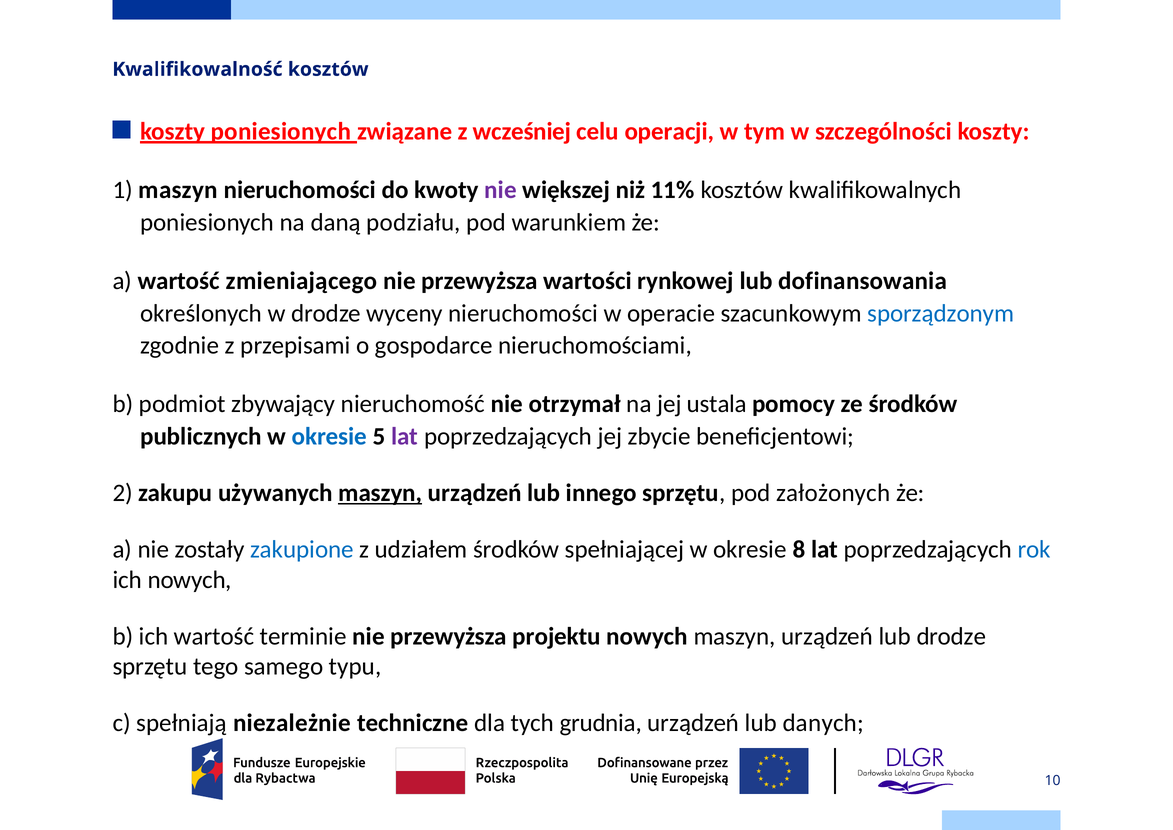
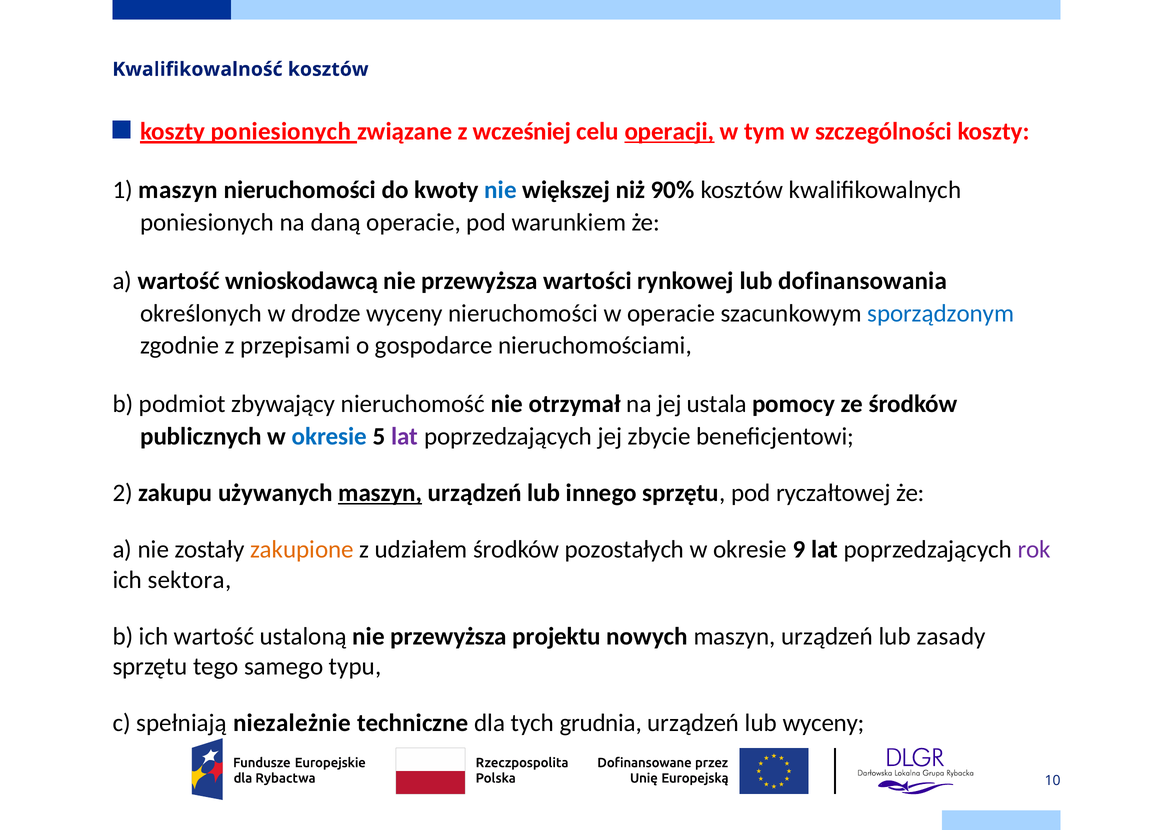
operacji underline: none -> present
nie at (501, 190) colour: purple -> blue
11%: 11% -> 90%
daną podziału: podziału -> operacie
zmieniającego: zmieniającego -> wnioskodawcą
założonych: założonych -> ryczałtowej
zakupione colour: blue -> orange
spełniającej: spełniającej -> pozostałych
8: 8 -> 9
rok colour: blue -> purple
ich nowych: nowych -> sektora
terminie: terminie -> ustaloną
lub drodze: drodze -> zasady
lub danych: danych -> wyceny
